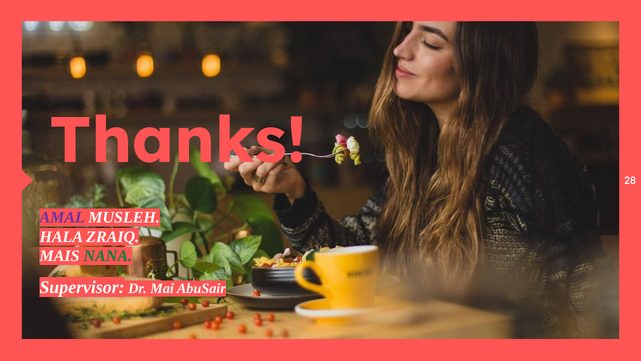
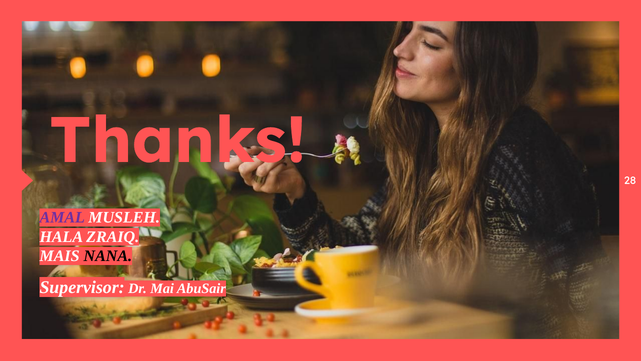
NANA colour: green -> black
